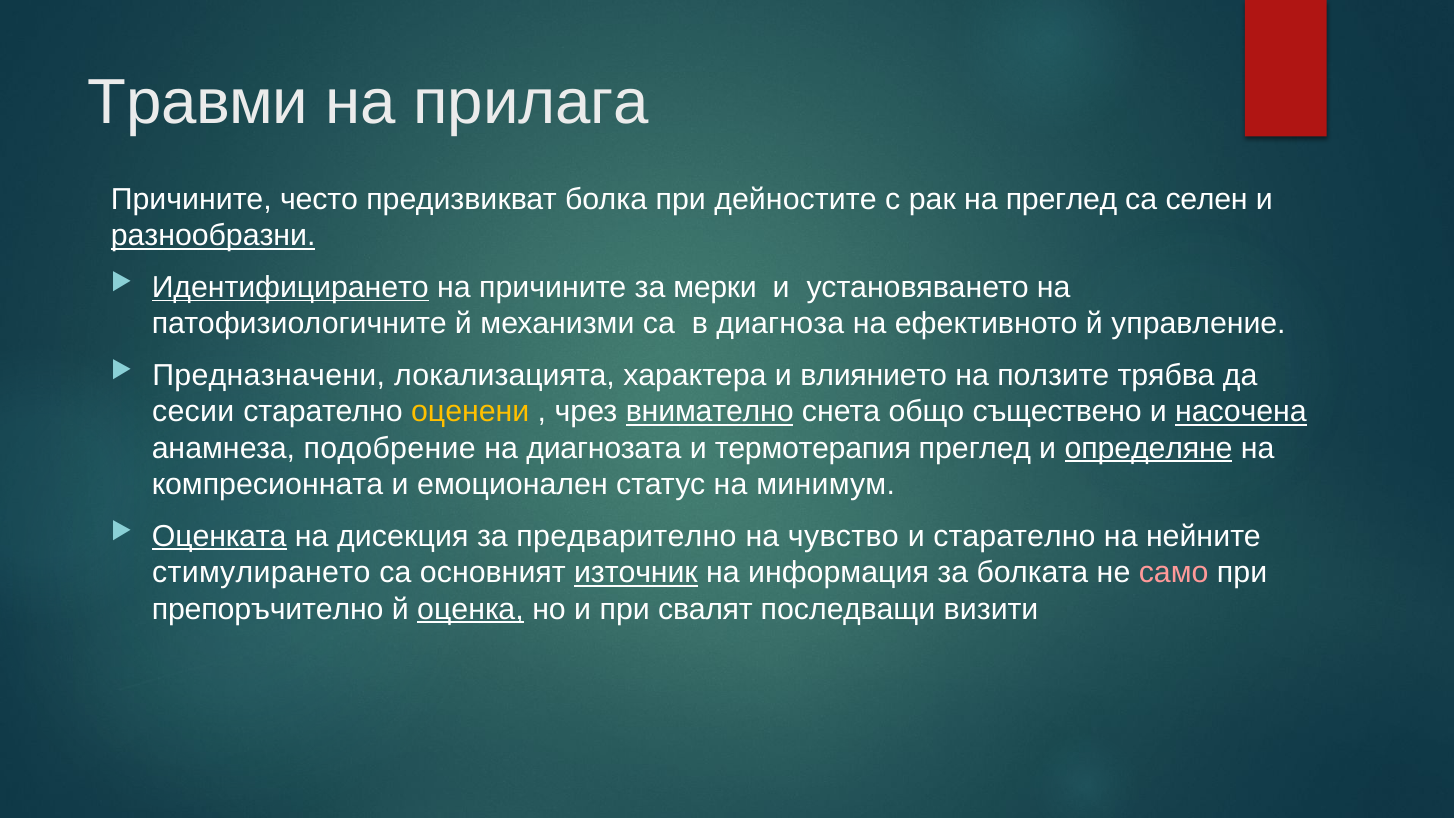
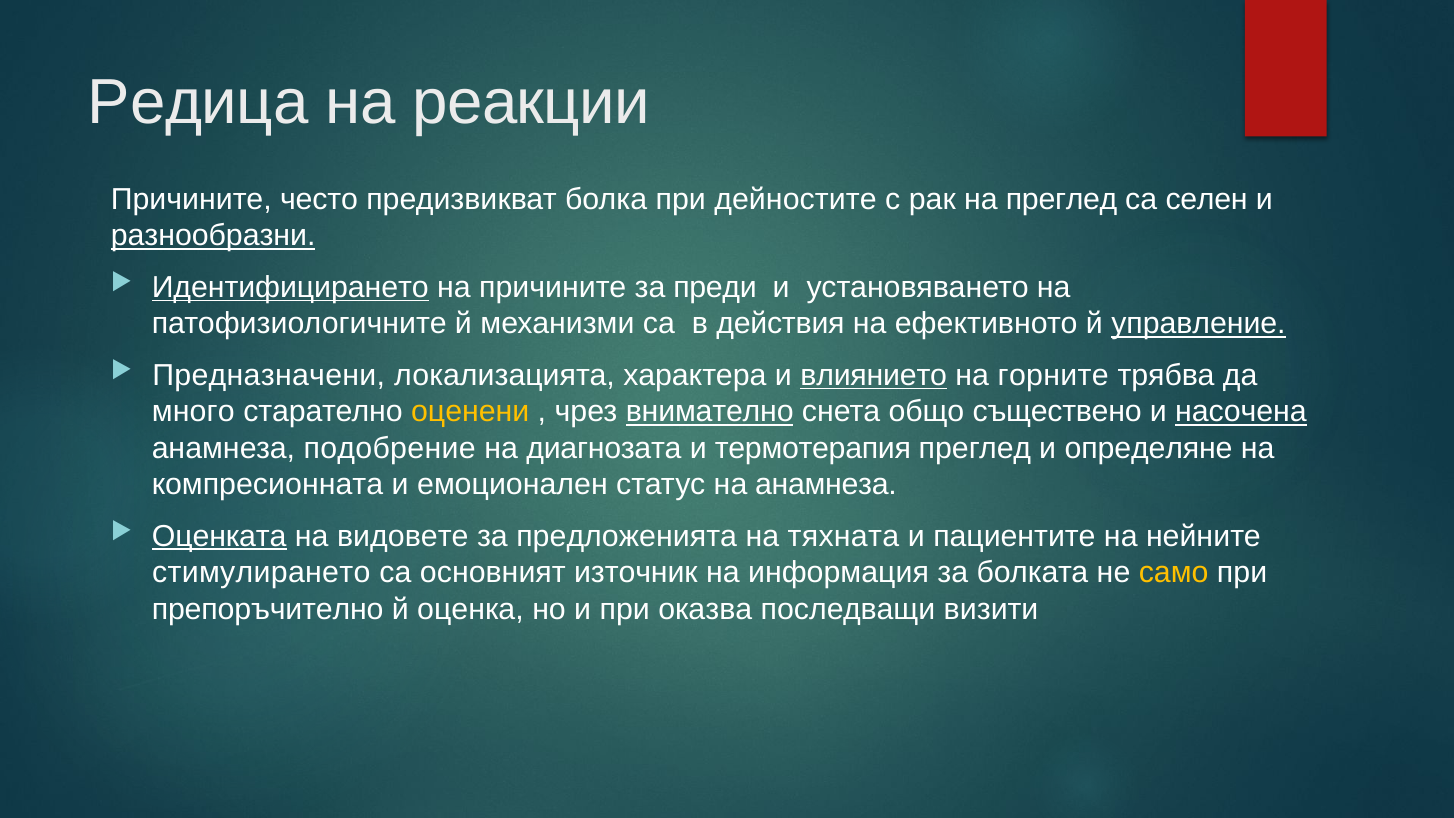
Травми: Травми -> Редица
прилага: прилага -> реакции
мерки: мерки -> преди
диагноза: диагноза -> действия
управление underline: none -> present
влиянието underline: none -> present
ползите: ползите -> горните
сесии: сесии -> много
определяне underline: present -> none
на минимум: минимум -> анамнеза
дисекция: дисекция -> видовете
предварително: предварително -> предложенията
чувство: чувство -> тяхната
и старателно: старателно -> пациентите
източник underline: present -> none
само colour: pink -> yellow
оценка underline: present -> none
свалят: свалят -> оказва
